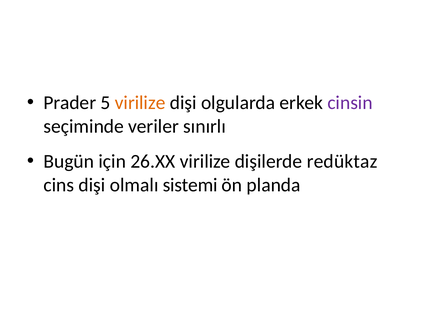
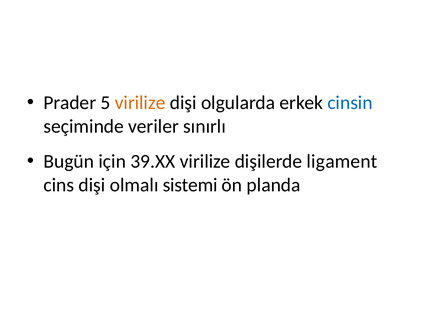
cinsin colour: purple -> blue
26.XX: 26.XX -> 39.XX
redüktaz: redüktaz -> ligament
